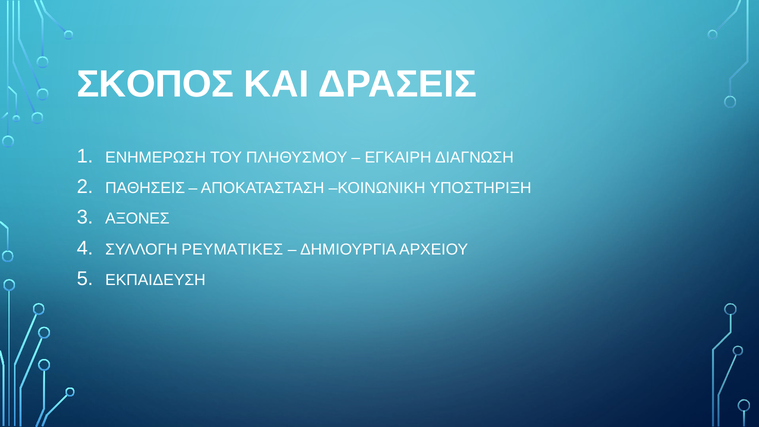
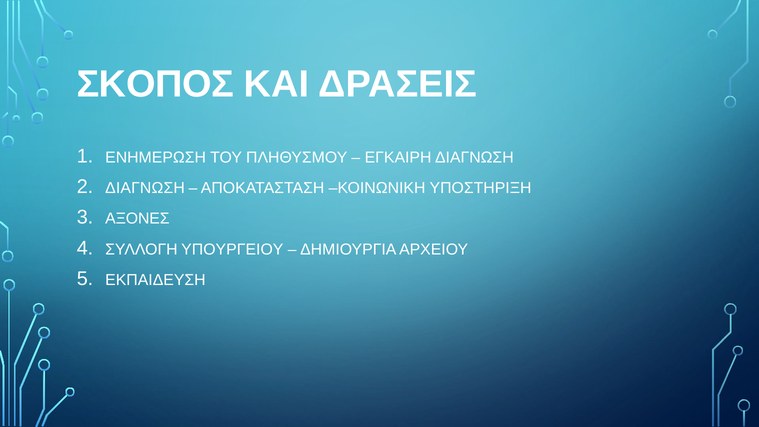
ΠΑΘΗΣΕΙΣ at (145, 188): ΠΑΘΗΣΕΙΣ -> ΔΙΑΓΝΩΣΗ
ΡΕΥΜΑΤΙΚΕΣ: ΡΕΥΜΑΤΙΚΕΣ -> ΥΠΟΥΡΓΕΙΟΥ
